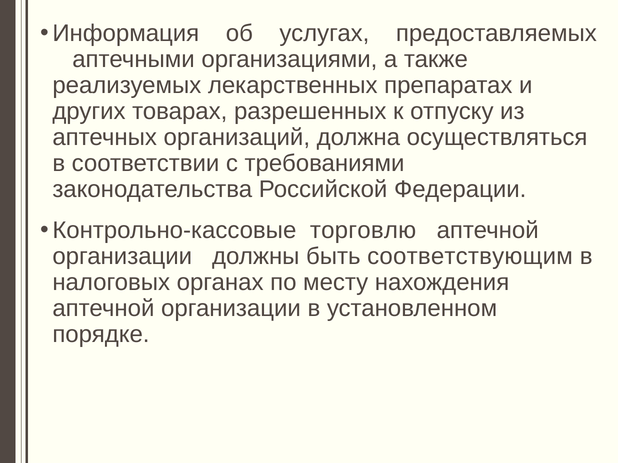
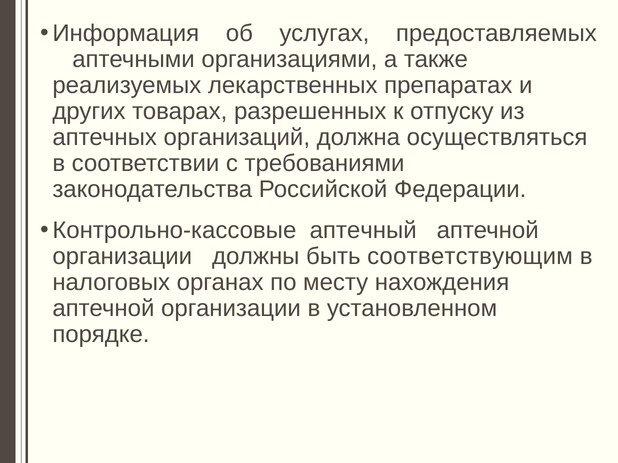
торговлю: торговлю -> аптечный
